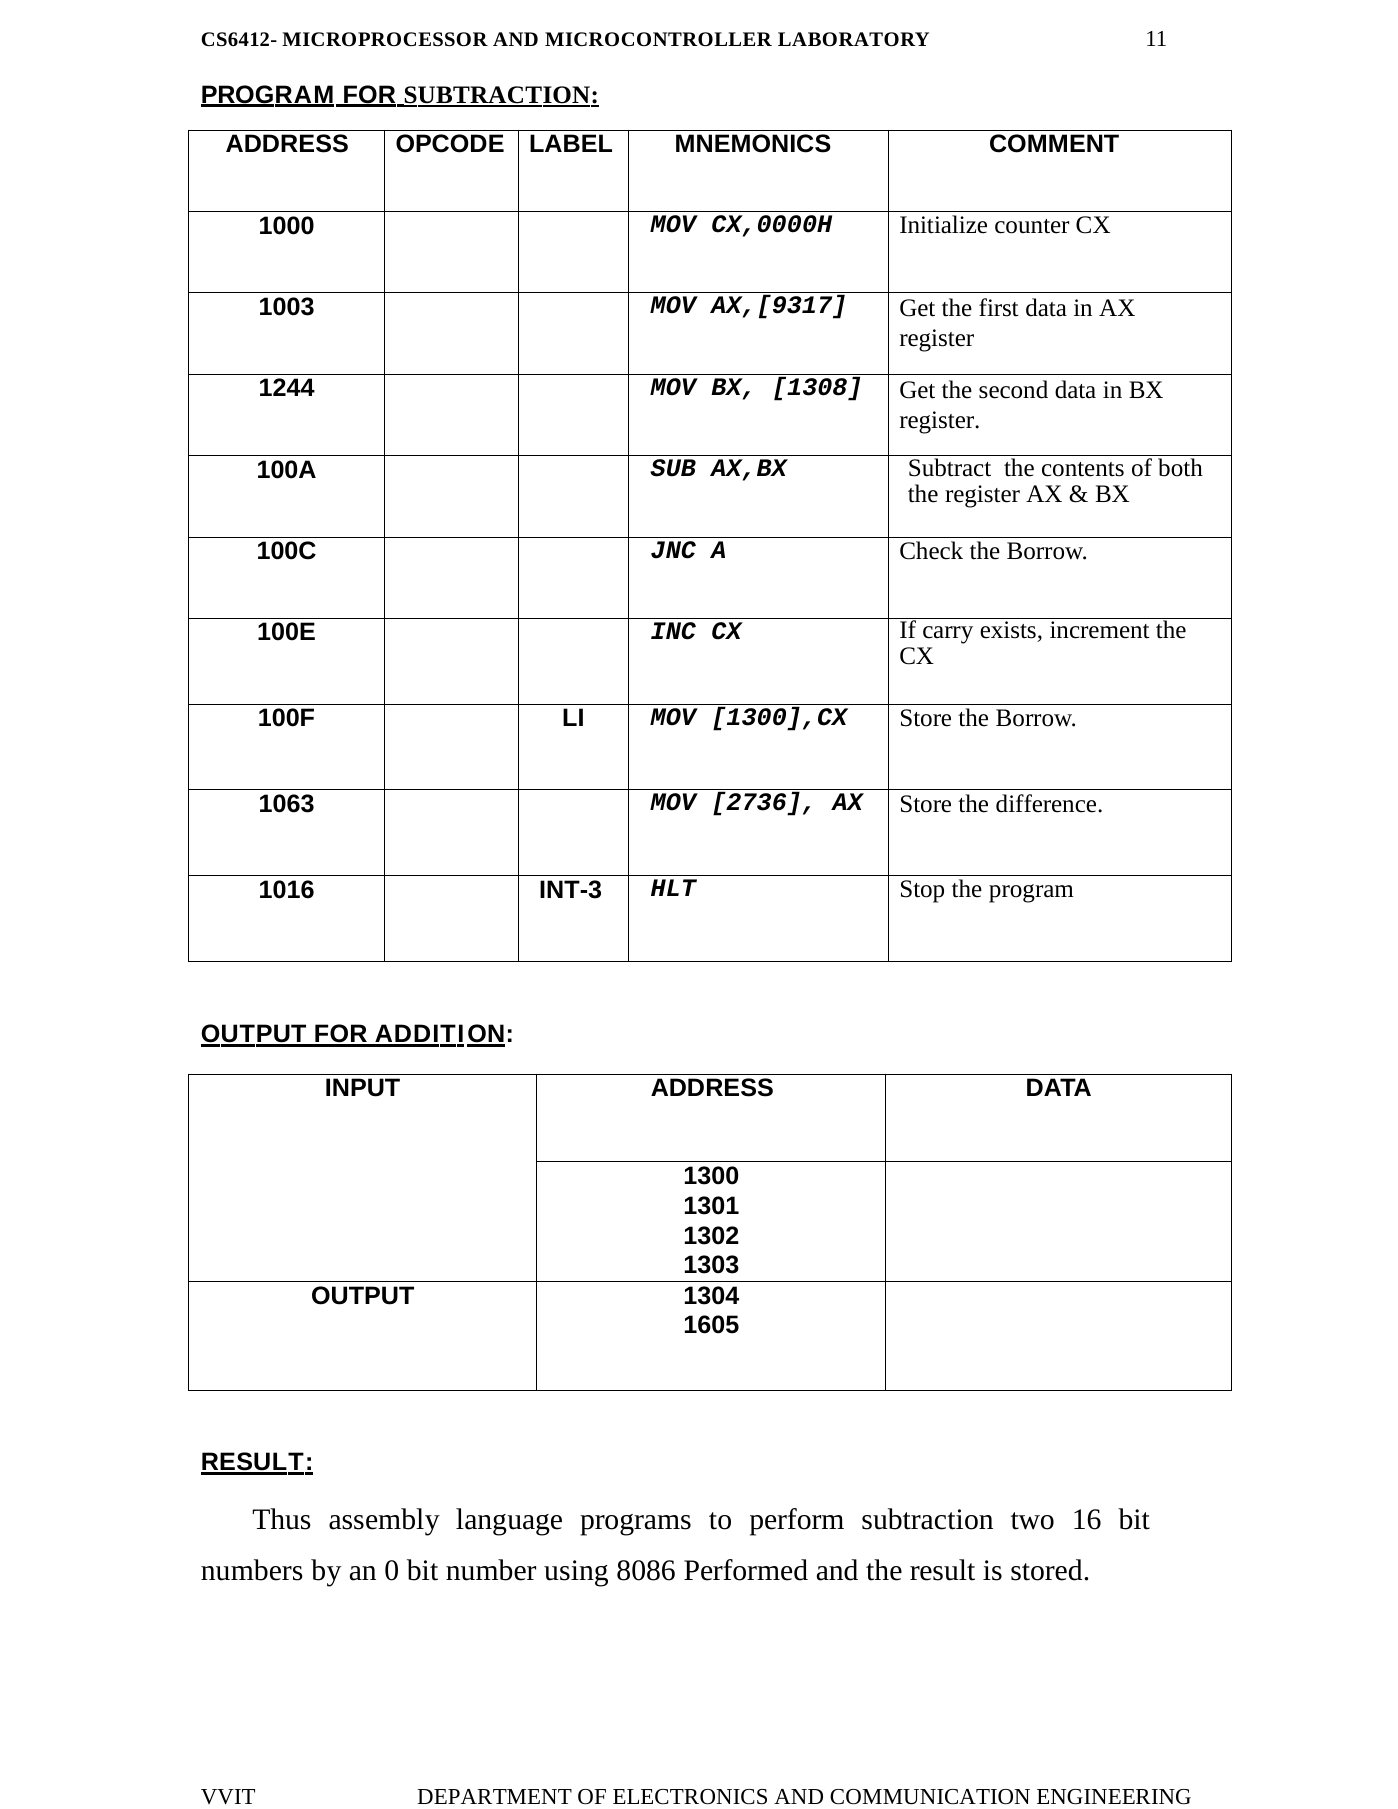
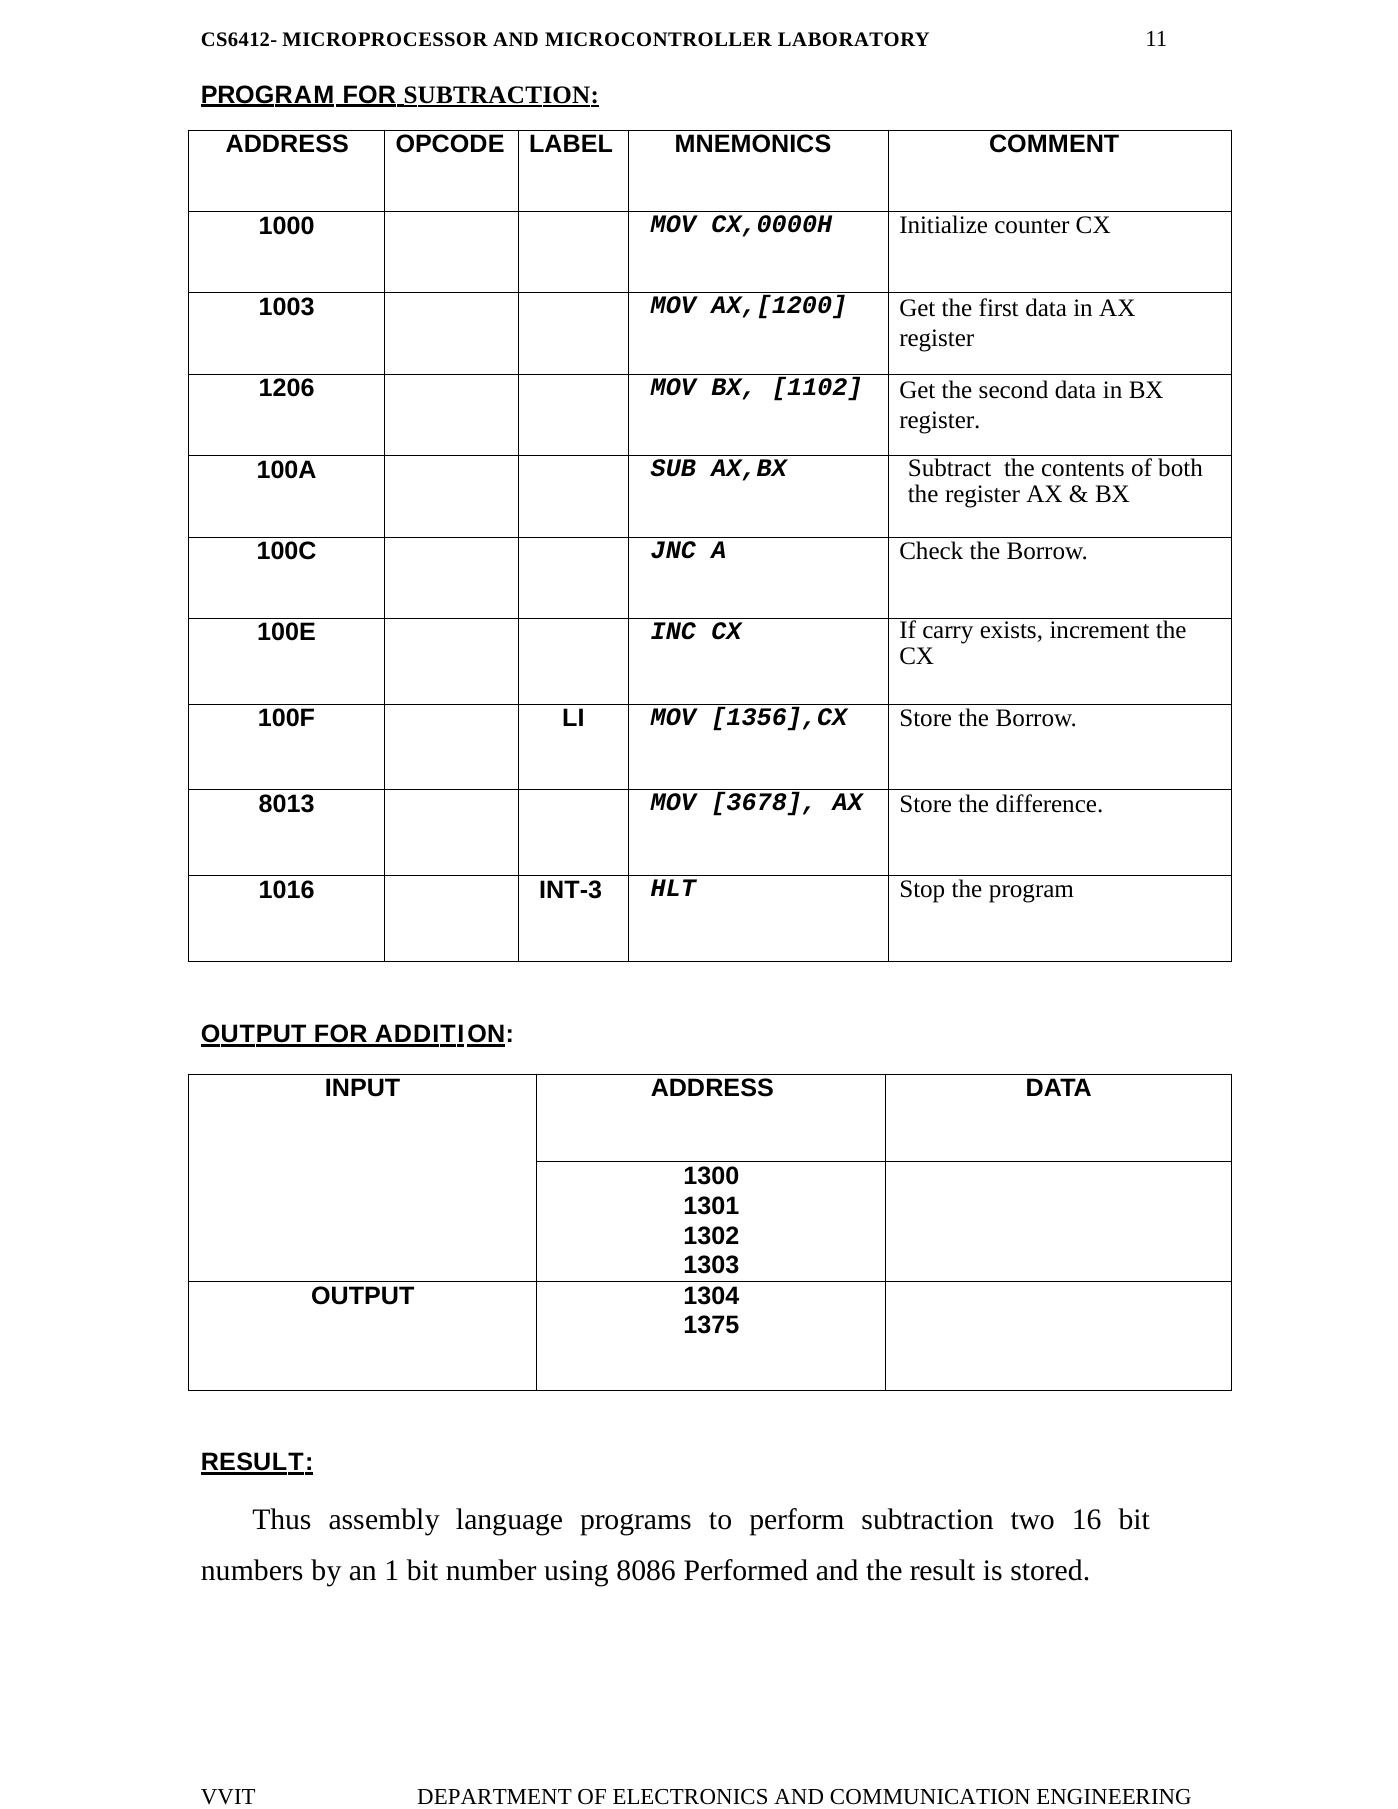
AX,[9317: AX,[9317 -> AX,[1200
1244: 1244 -> 1206
1308: 1308 -> 1102
1300],CX: 1300],CX -> 1356],CX
1063: 1063 -> 8013
2736: 2736 -> 3678
1605: 1605 -> 1375
0: 0 -> 1
